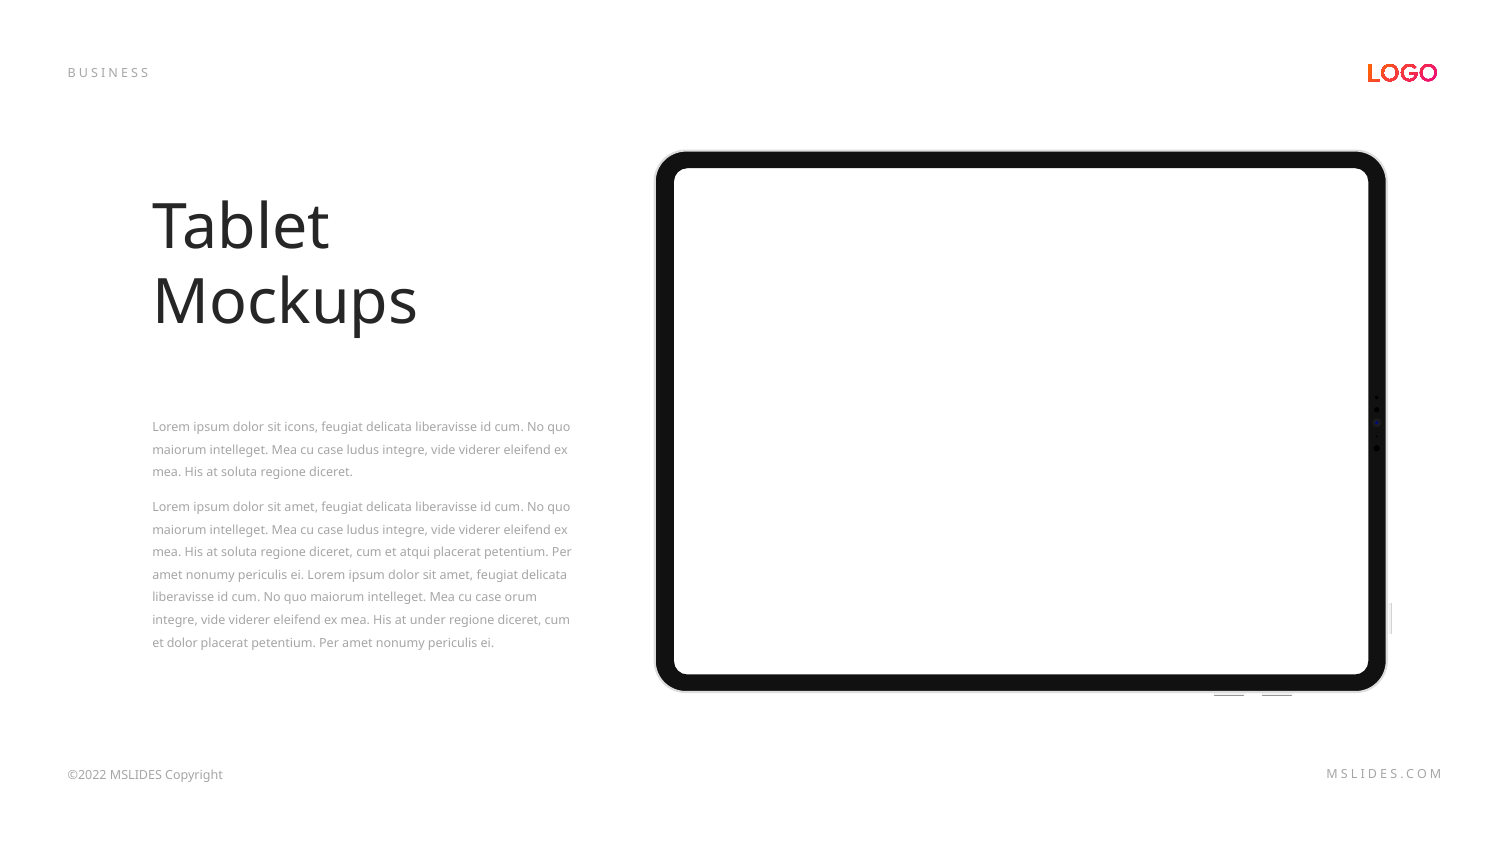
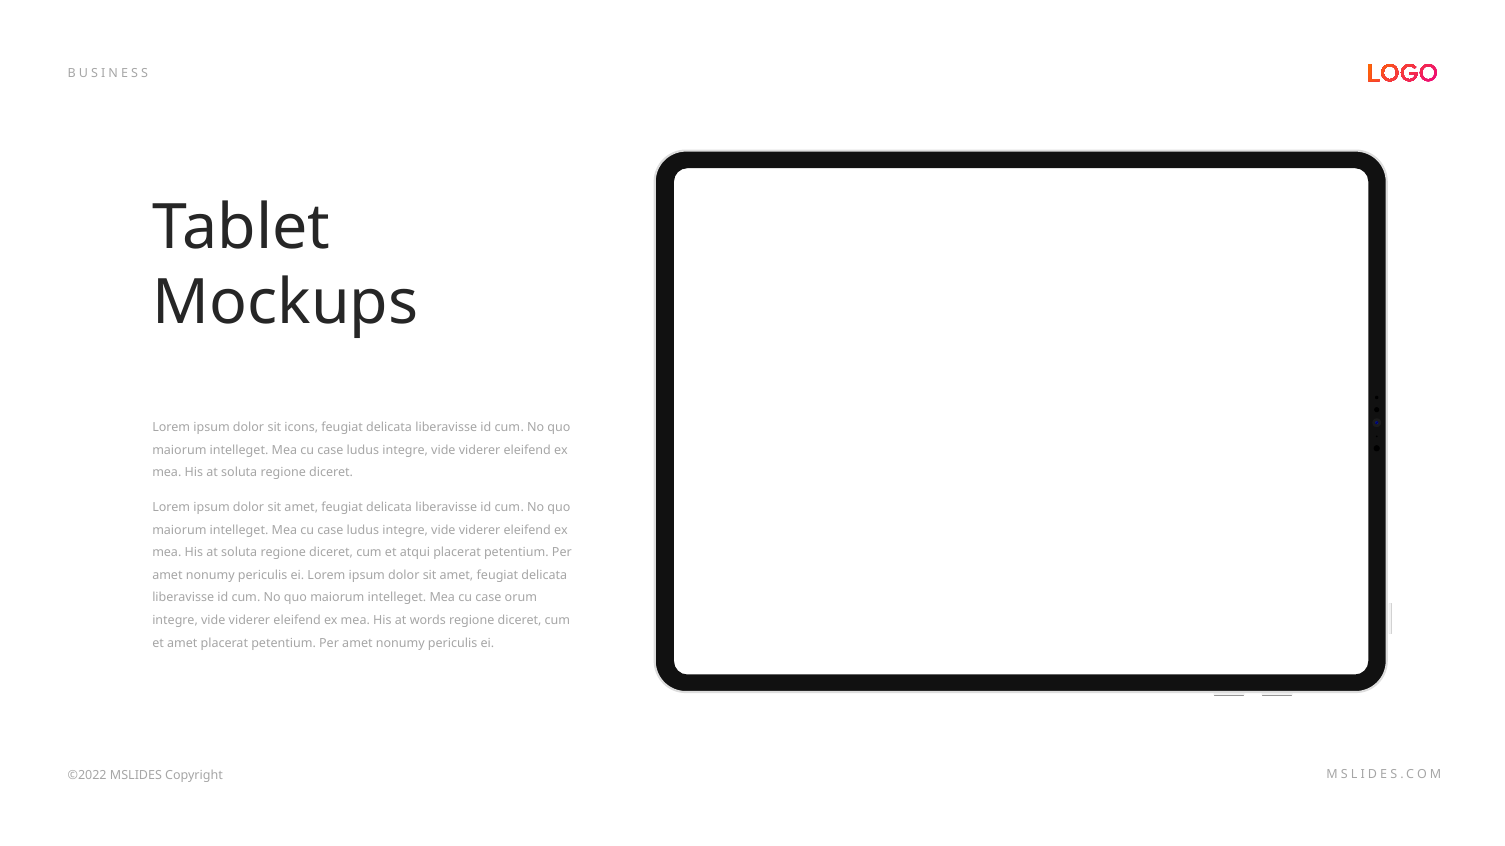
under: under -> words
et dolor: dolor -> amet
